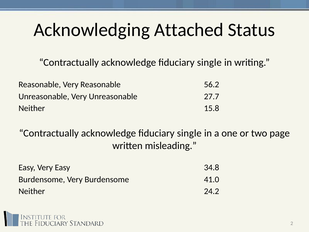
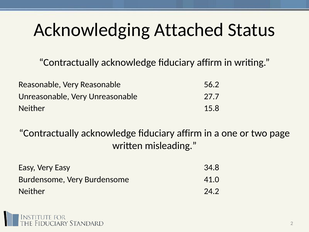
single at (209, 63): single -> affirm
single at (189, 133): single -> affirm
